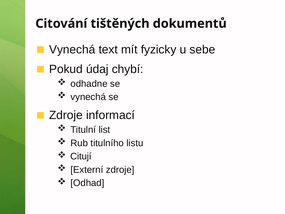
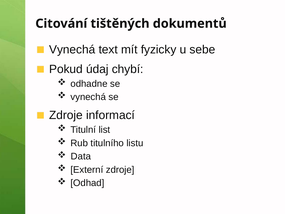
Citují: Citují -> Data
